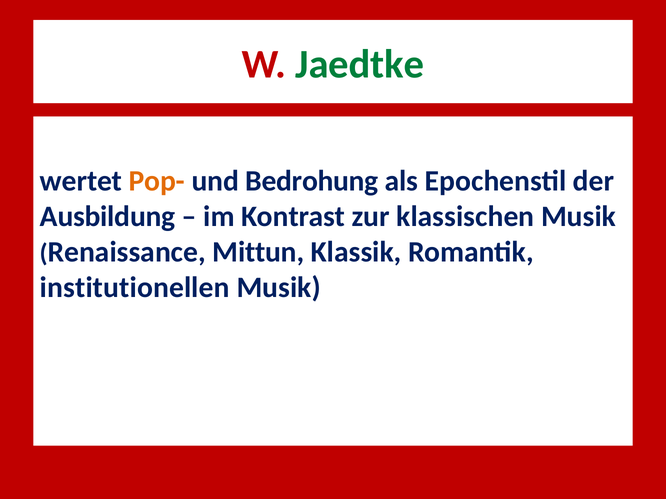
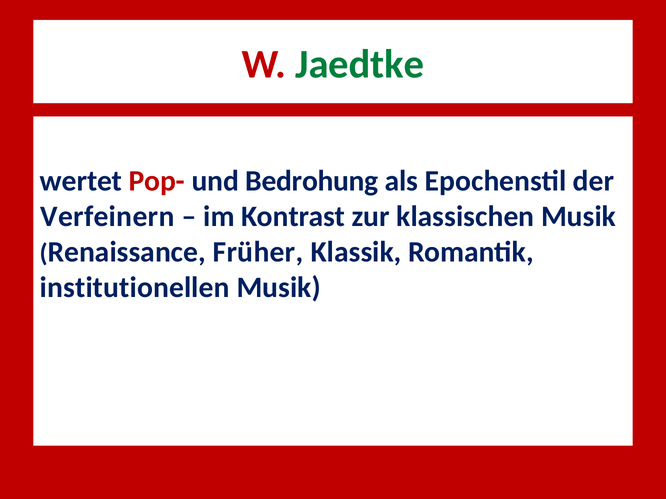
Pop- colour: orange -> red
Ausbildung: Ausbildung -> Verfeinern
Mittun: Mittun -> Früher
